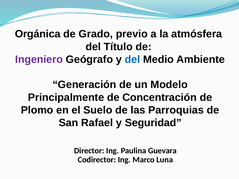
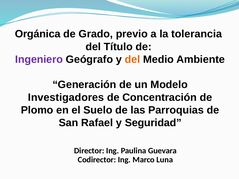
atmósfera: atmósfera -> tolerancia
del at (132, 60) colour: blue -> orange
Principalmente: Principalmente -> Investigadores
